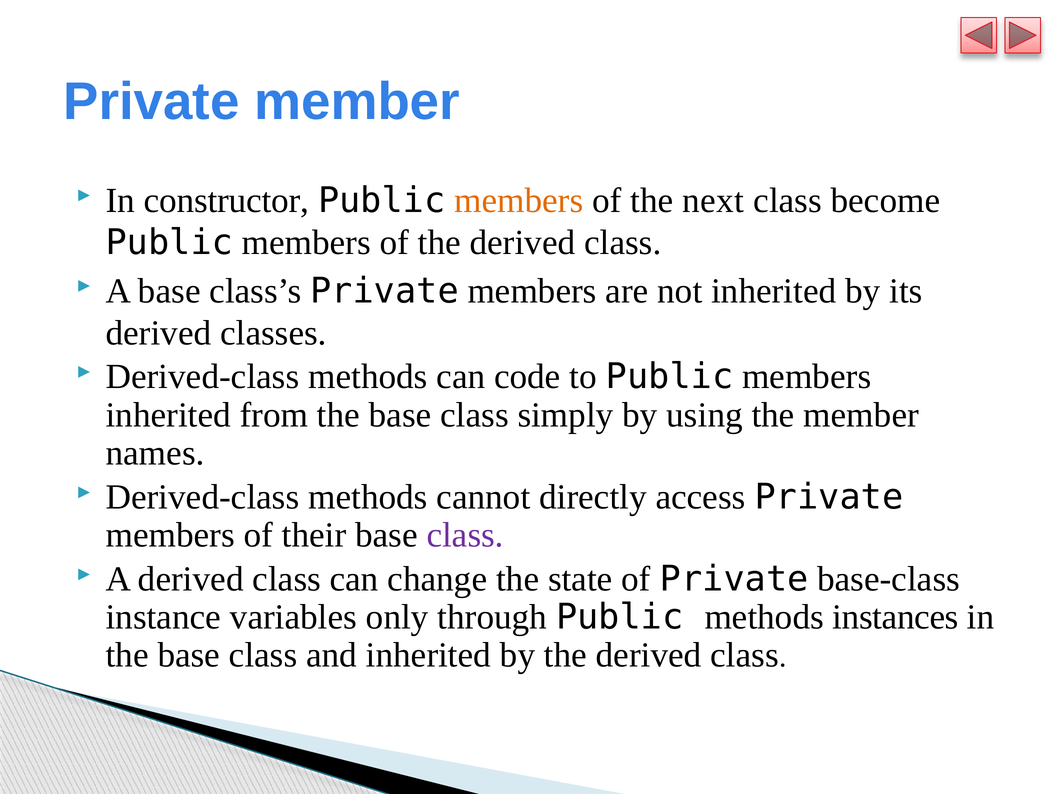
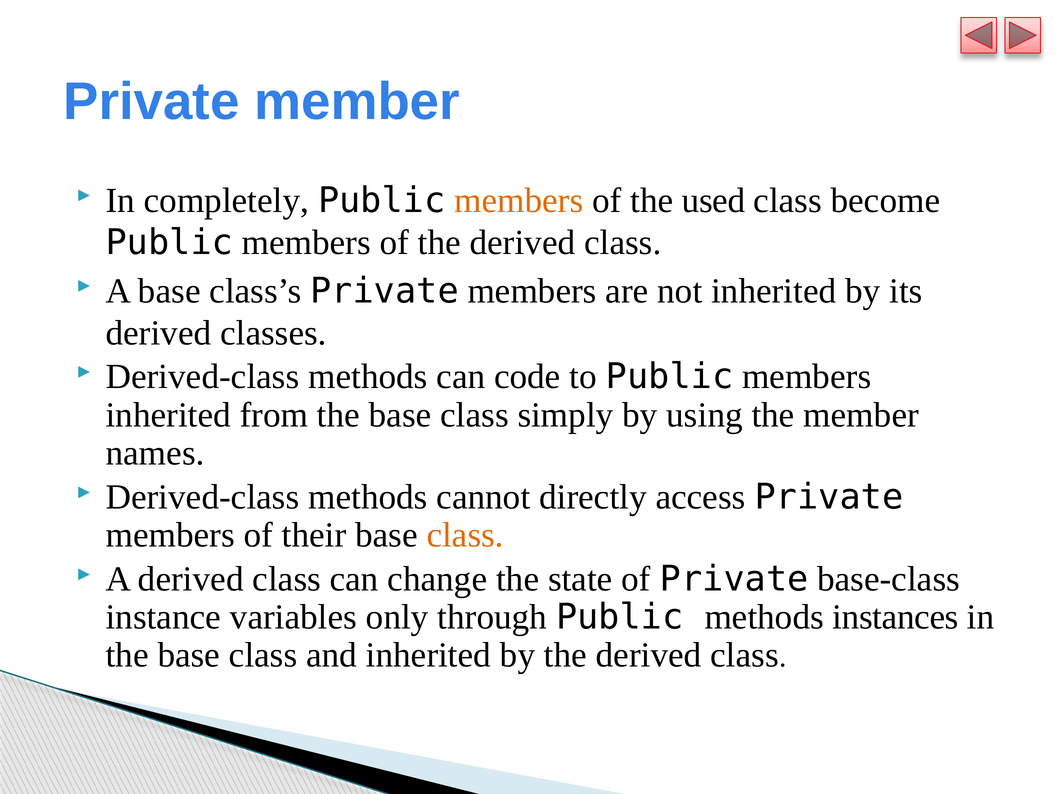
constructor: constructor -> completely
next: next -> used
class at (465, 535) colour: purple -> orange
